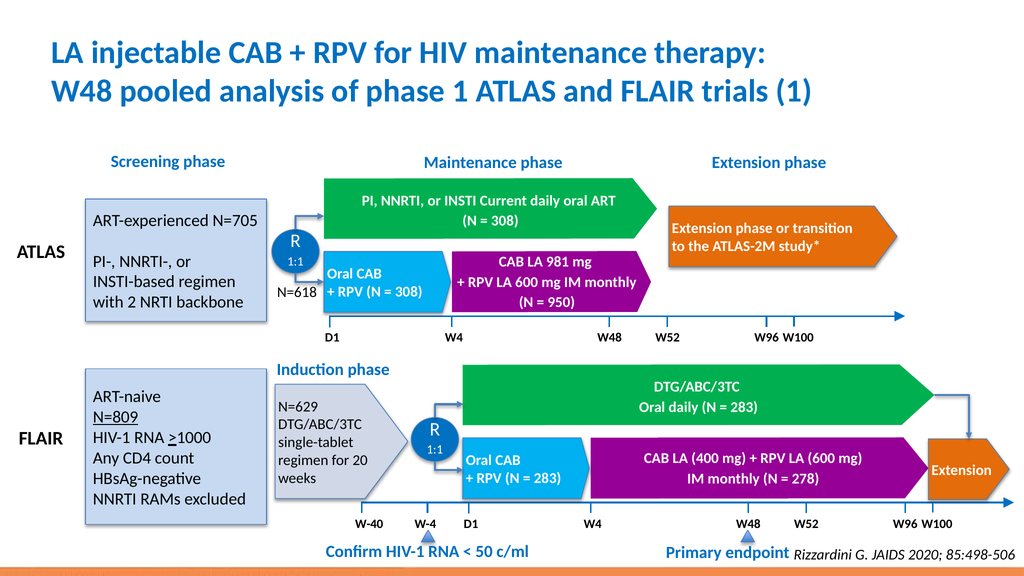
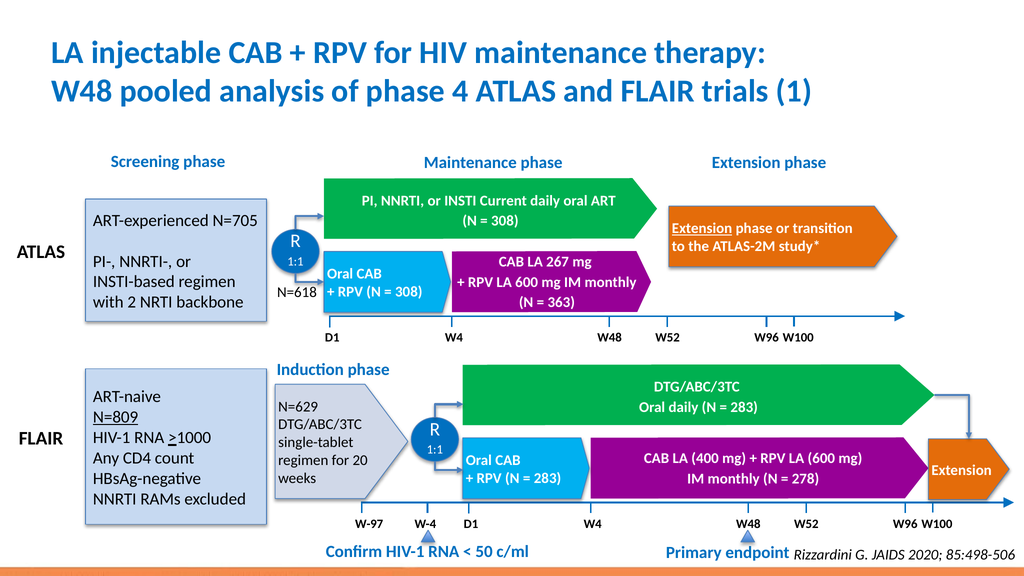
phase 1: 1 -> 4
Extension at (702, 228) underline: none -> present
981: 981 -> 267
950: 950 -> 363
W-40: W-40 -> W-97
